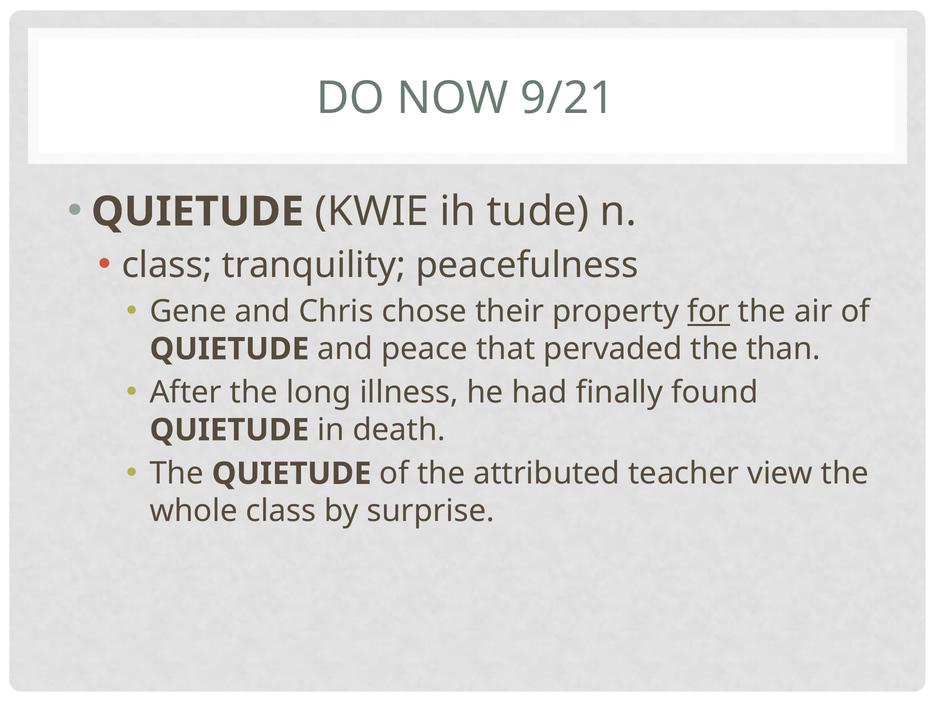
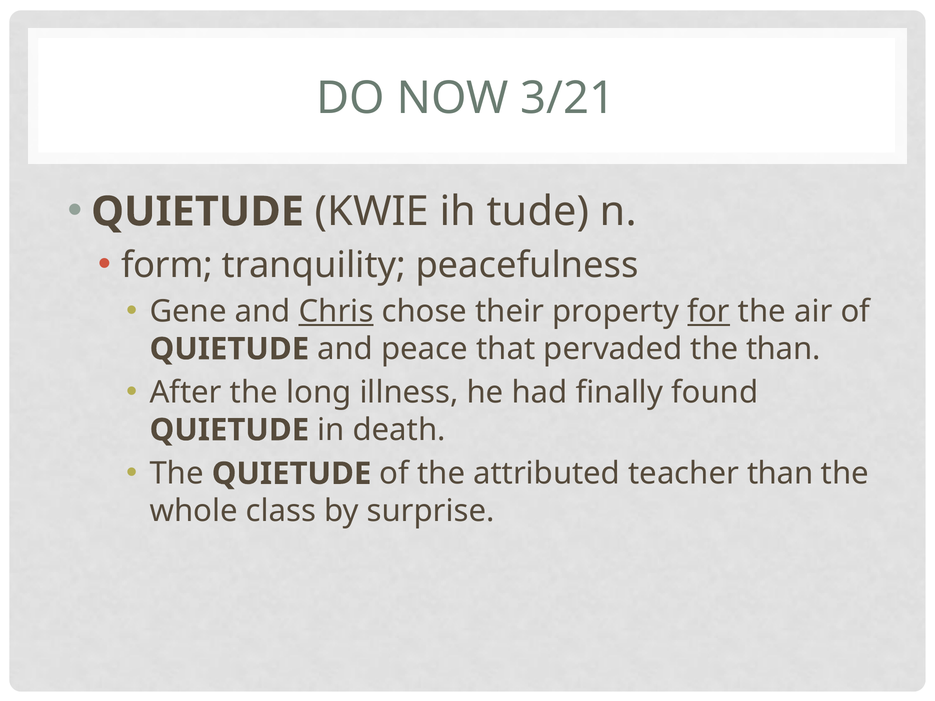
9/21: 9/21 -> 3/21
class at (167, 265): class -> form
Chris underline: none -> present
teacher view: view -> than
